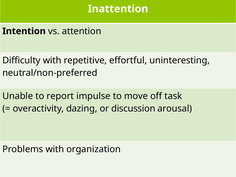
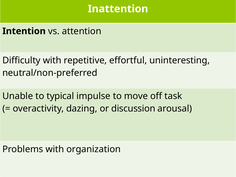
report: report -> typical
